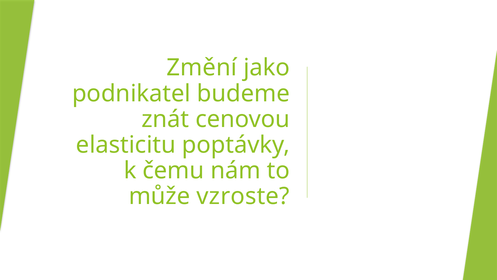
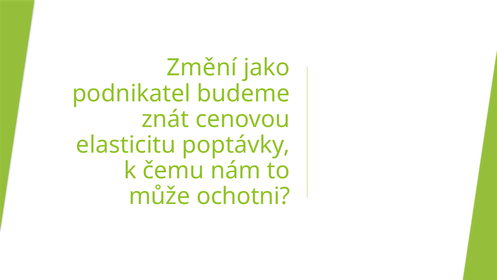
vzroste: vzroste -> ochotni
